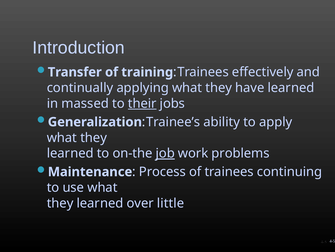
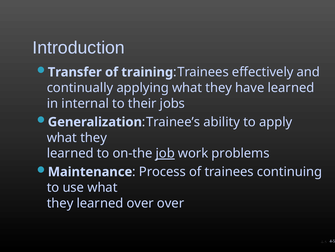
massed: massed -> internal
their underline: present -> none
over little: little -> over
